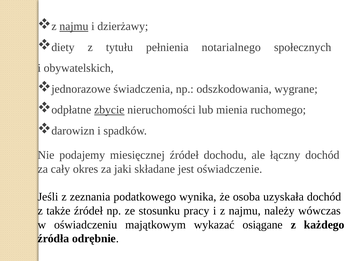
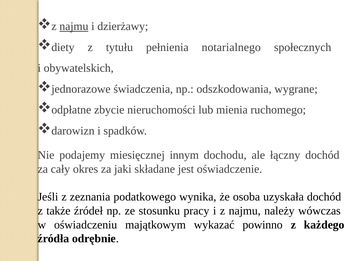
zbycie underline: present -> none
miesięcznej źródeł: źródeł -> innym
osiągane: osiągane -> powinno
